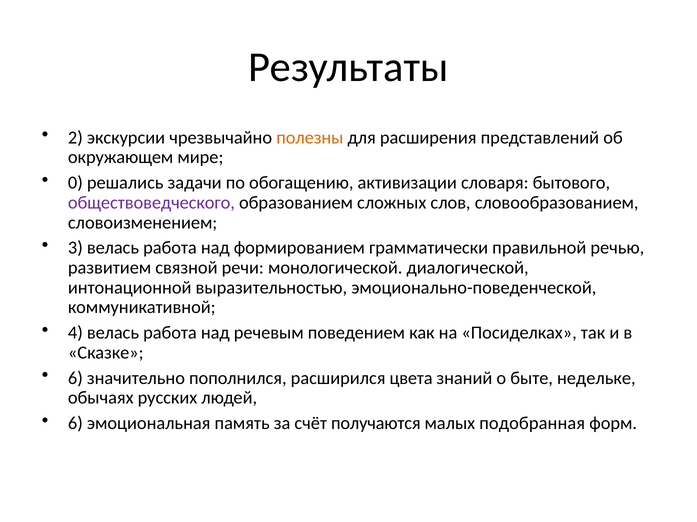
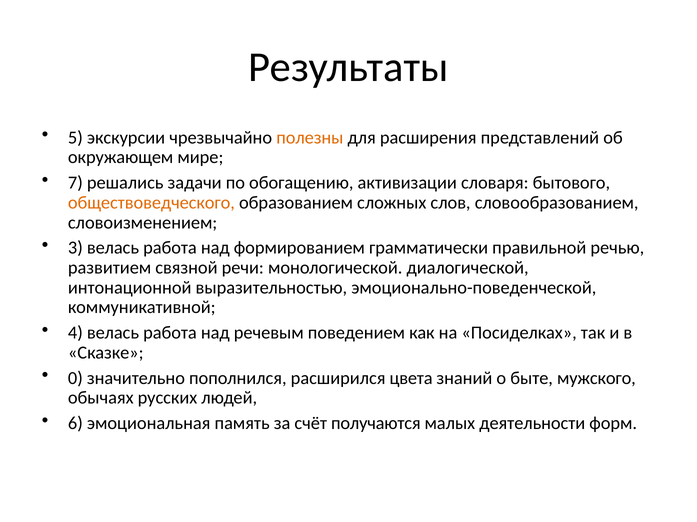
2: 2 -> 5
0: 0 -> 7
обществоведческого colour: purple -> orange
6 at (75, 379): 6 -> 0
недельке: недельке -> мужского
подобранная: подобранная -> деятельности
